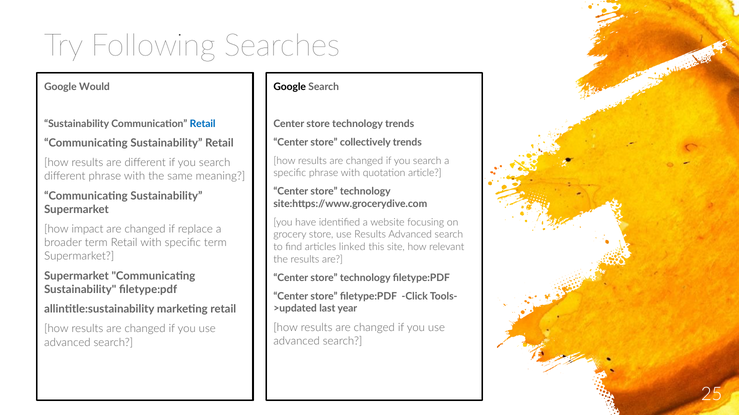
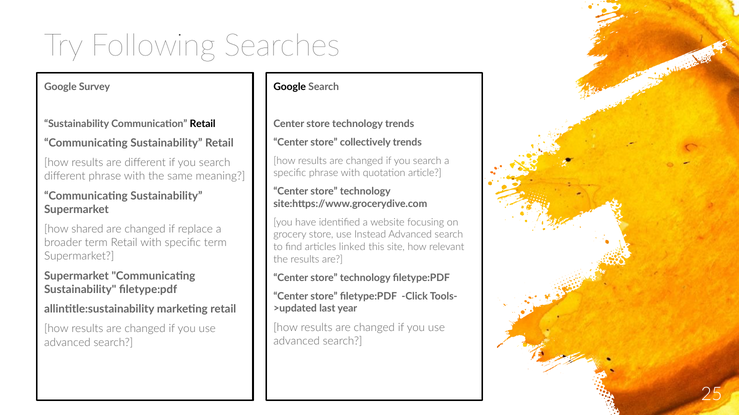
Would: Would -> Survey
Retail at (203, 124) colour: blue -> black
impact: impact -> shared
use Results: Results -> Instead
